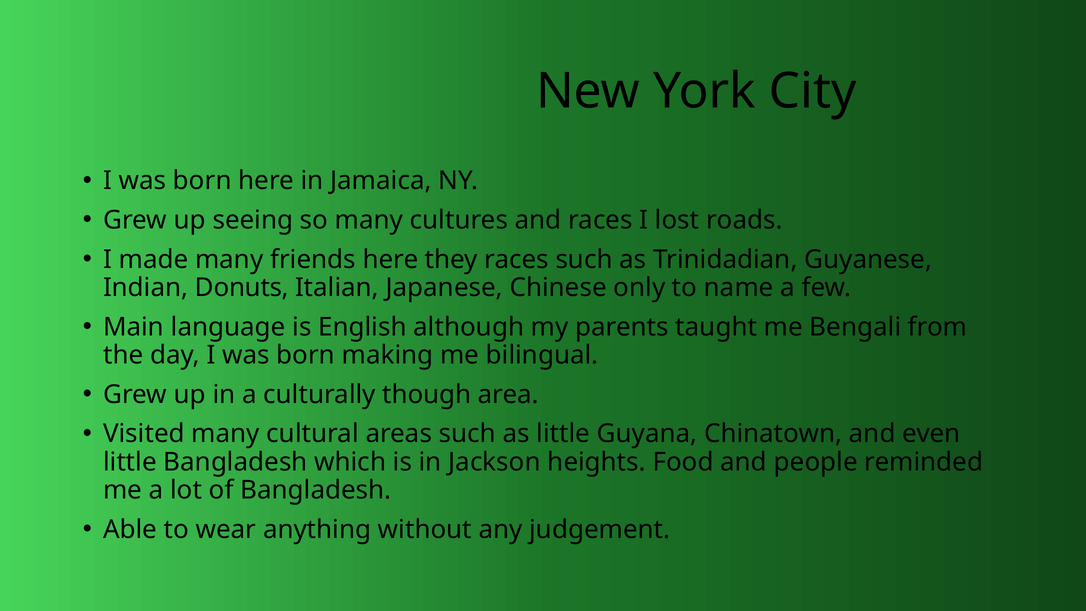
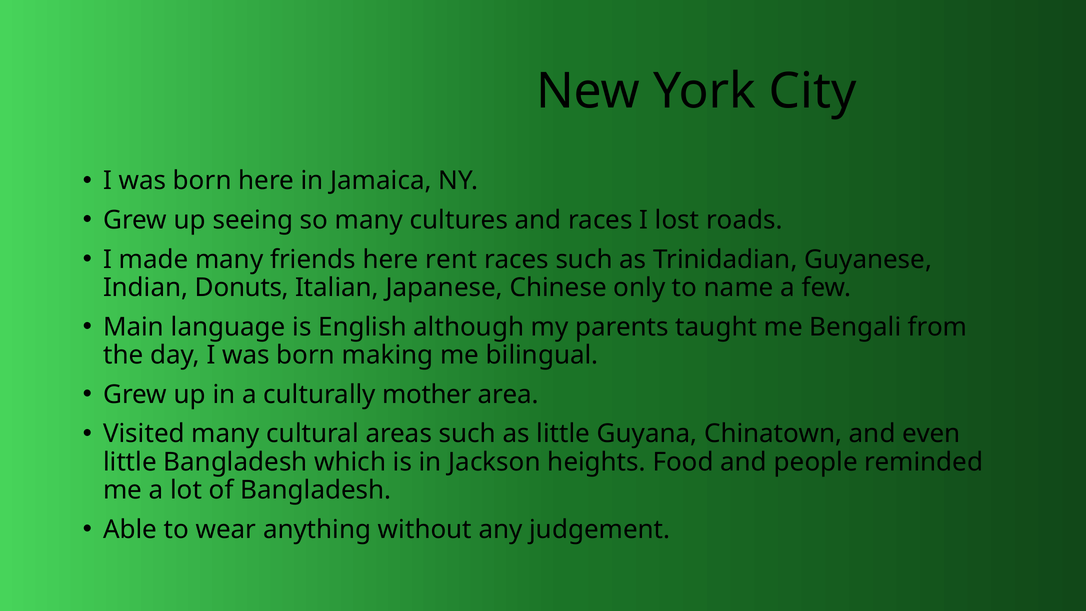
they: they -> rent
though: though -> mother
